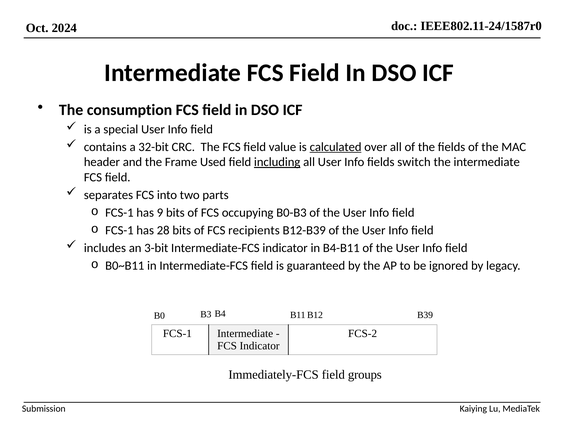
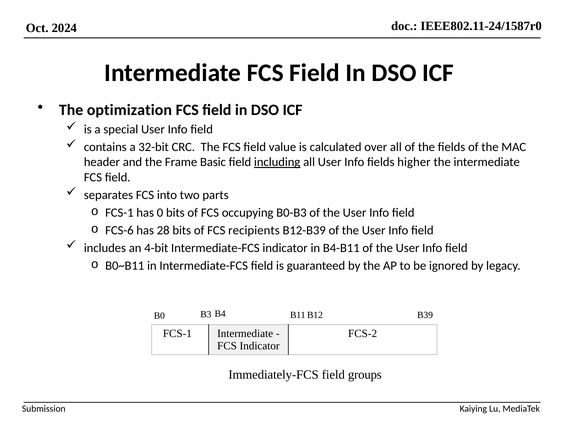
consumption: consumption -> optimization
calculated underline: present -> none
Used: Used -> Basic
switch: switch -> higher
9: 9 -> 0
FCS-1 at (119, 231): FCS-1 -> FCS-6
3-bit: 3-bit -> 4-bit
